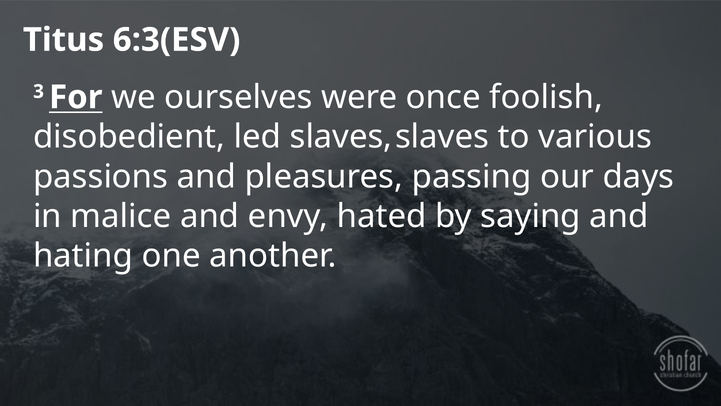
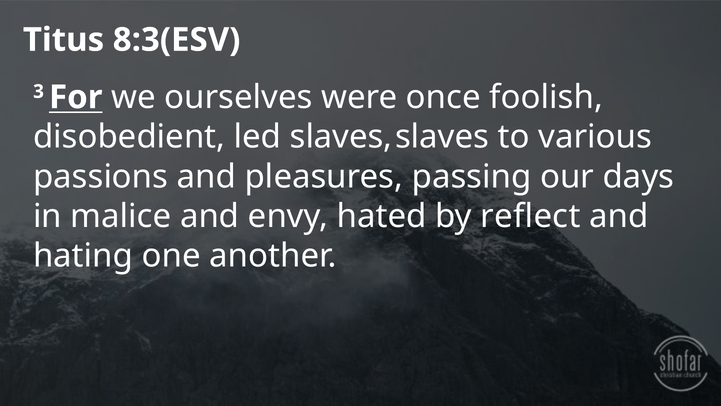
6:3(ESV: 6:3(ESV -> 8:3(ESV
saying: saying -> reflect
